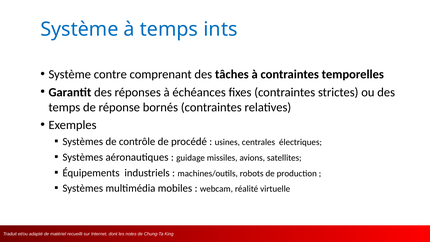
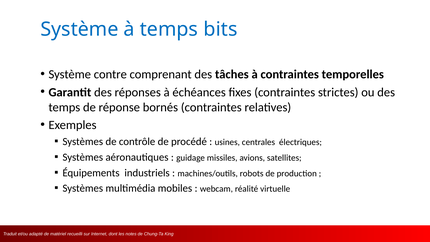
ints: ints -> bits
